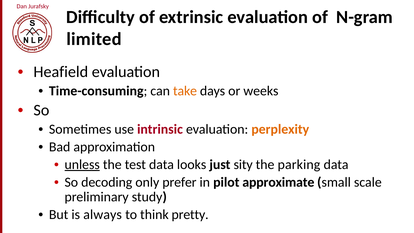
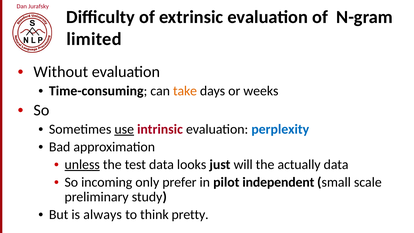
Heafield: Heafield -> Without
use underline: none -> present
perplexity colour: orange -> blue
sity: sity -> will
parking: parking -> actually
decoding: decoding -> incoming
approximate: approximate -> independent
